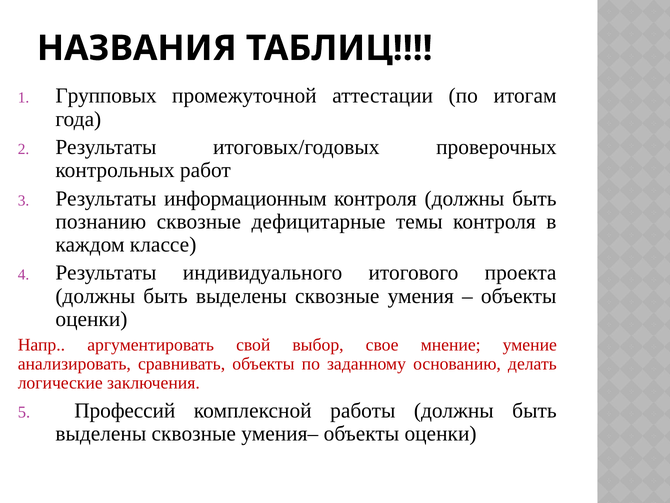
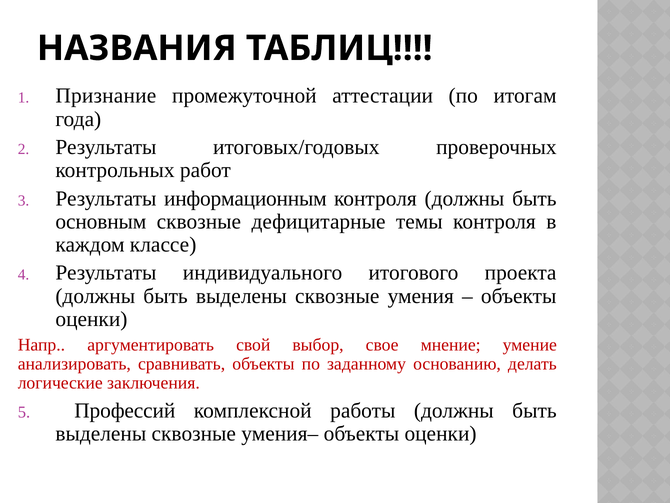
Групповых: Групповых -> Признание
познанию: познанию -> основным
